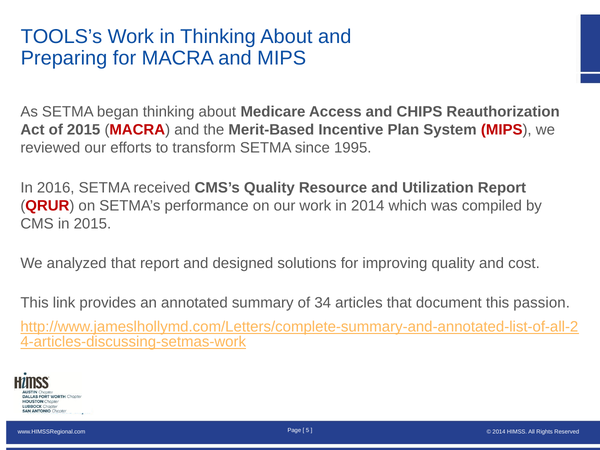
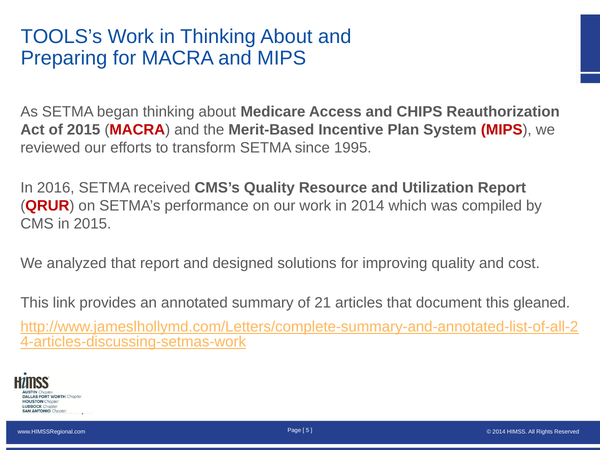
34: 34 -> 21
passion: passion -> gleaned
